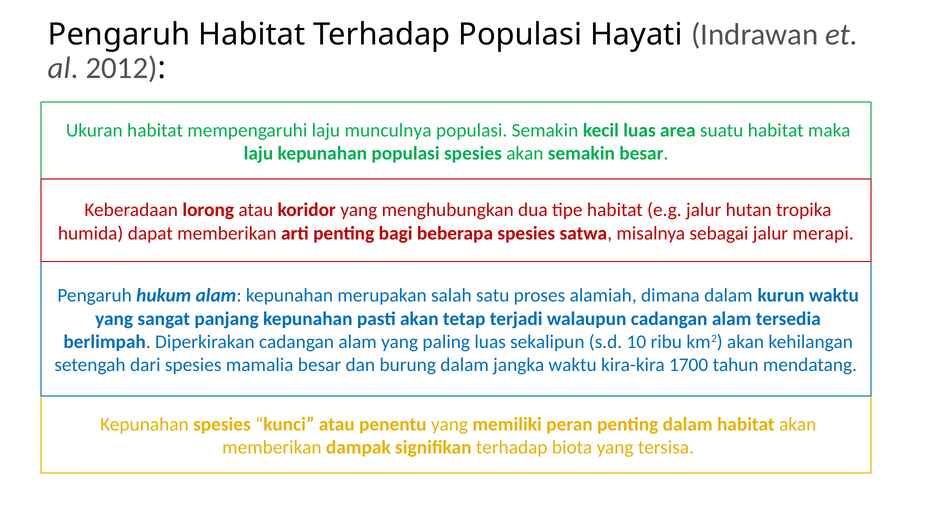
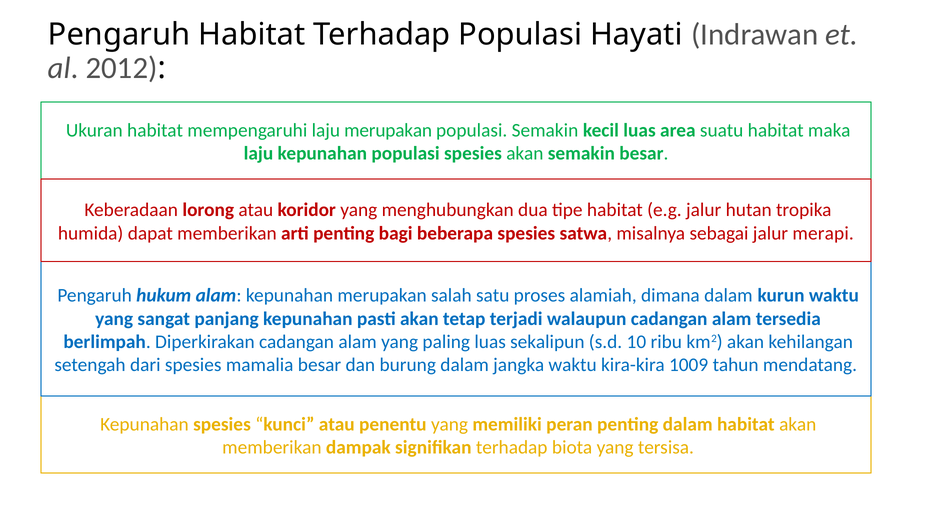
laju munculnya: munculnya -> merupakan
1700: 1700 -> 1009
